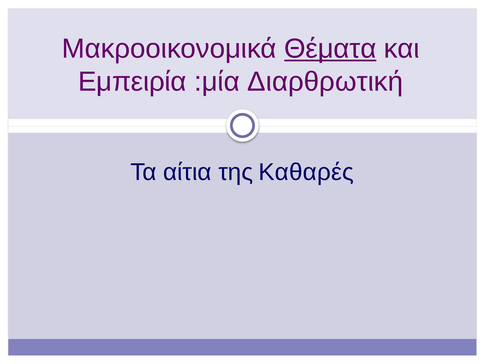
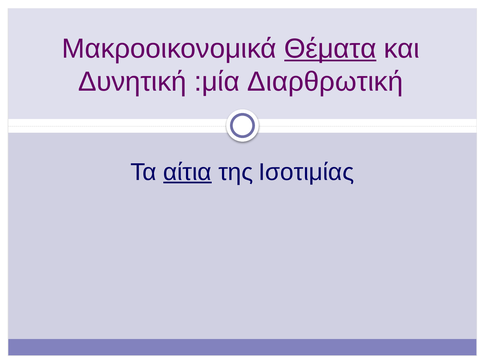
Εμπειρία: Εμπειρία -> Δυνητική
αίτια underline: none -> present
Καθαρές: Καθαρές -> Ισοτιμίας
